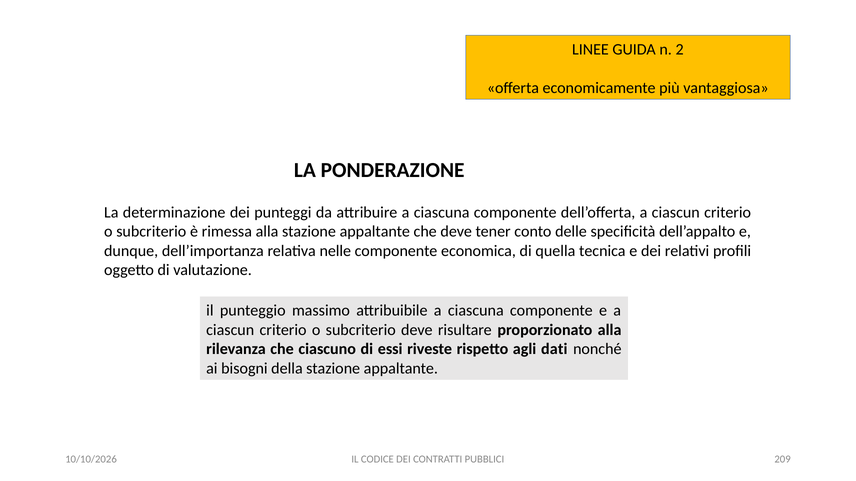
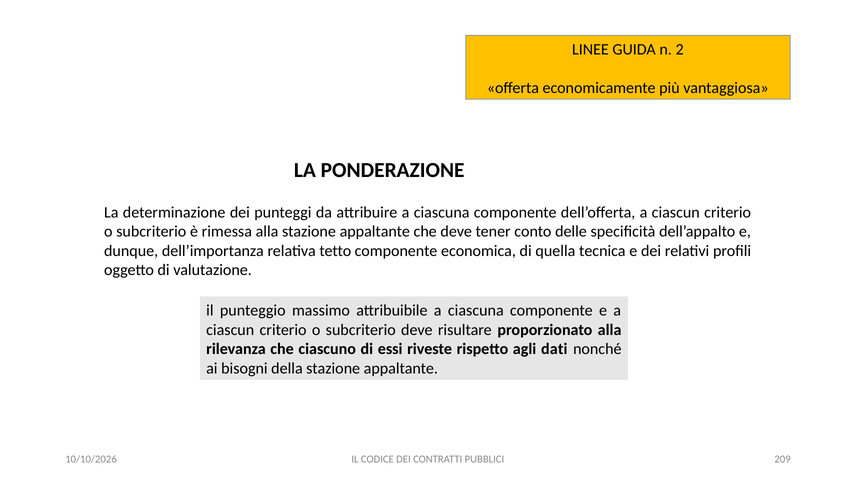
nelle: nelle -> tetto
